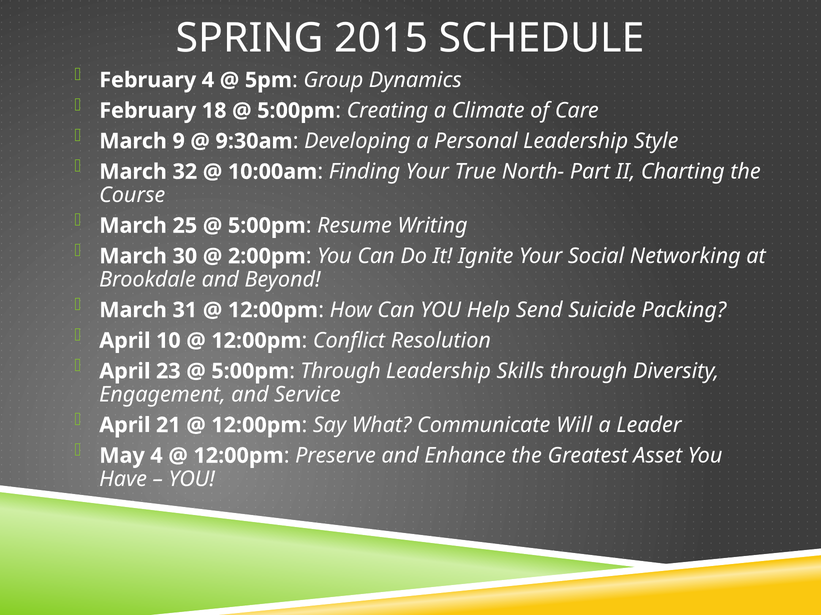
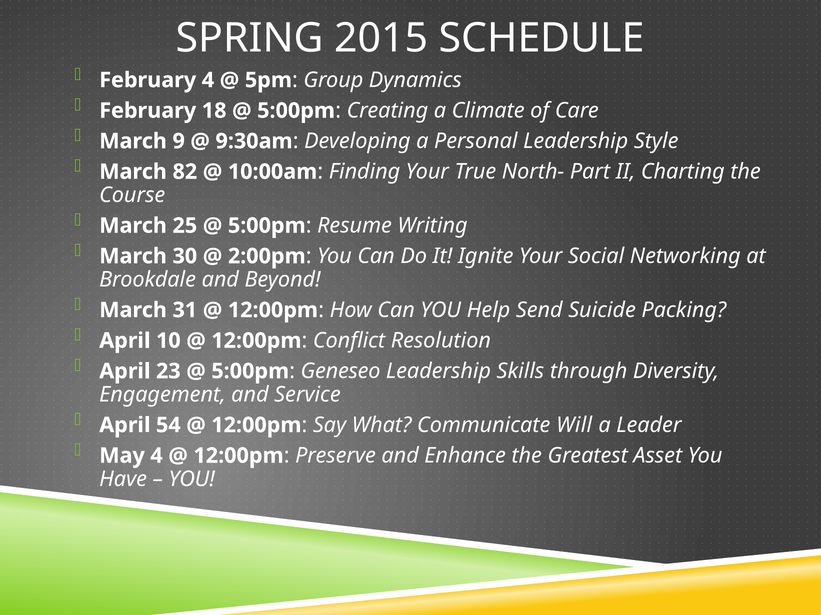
32: 32 -> 82
Through at (341, 372): Through -> Geneseo
21: 21 -> 54
